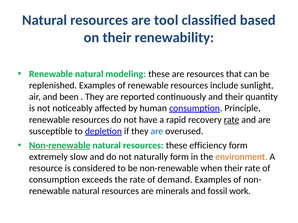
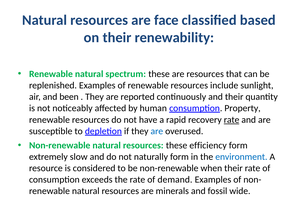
tool: tool -> face
modeling: modeling -> spectrum
Principle: Principle -> Property
Non-renewable at (60, 146) underline: present -> none
environment colour: orange -> blue
work: work -> wide
